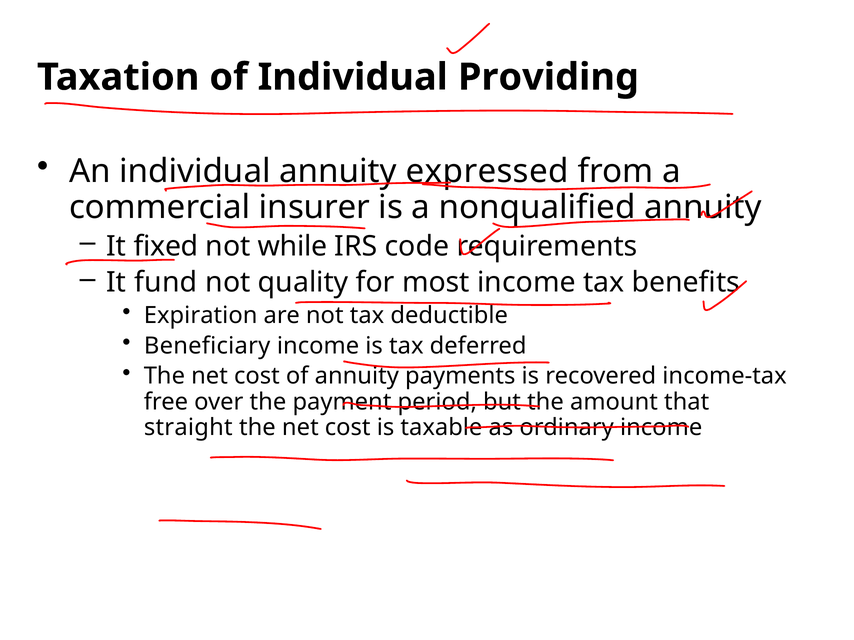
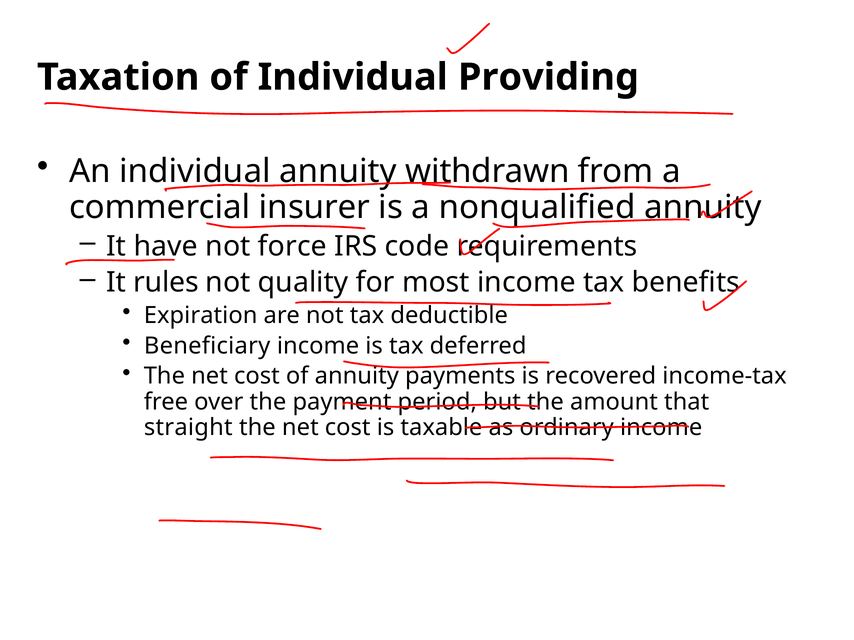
expressed: expressed -> withdrawn
fixed: fixed -> have
while: while -> force
fund: fund -> rules
